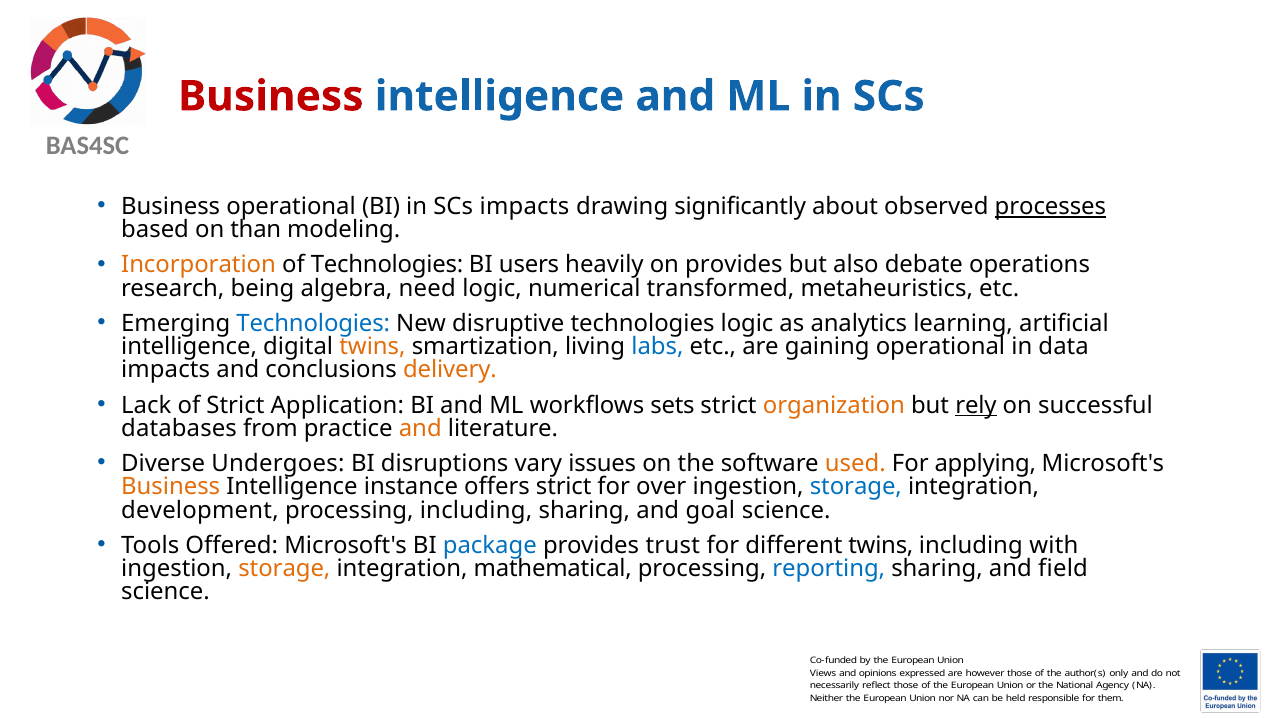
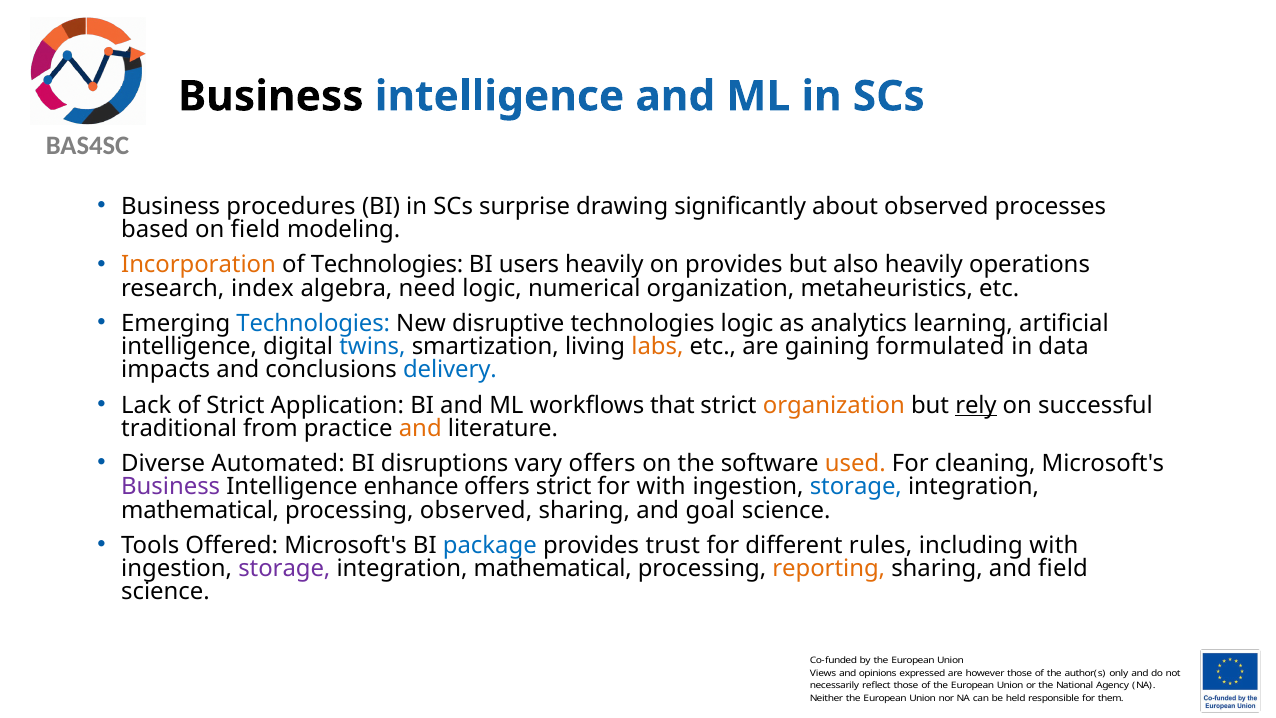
Business at (271, 96) colour: red -> black
Business operational: operational -> procedures
SCs impacts: impacts -> surprise
processes underline: present -> none
on than: than -> field
also debate: debate -> heavily
being: being -> index
numerical transformed: transformed -> organization
twins at (372, 347) colour: orange -> blue
labs colour: blue -> orange
gaining operational: operational -> formulated
delivery colour: orange -> blue
sets: sets -> that
databases: databases -> traditional
Undergoes: Undergoes -> Automated
vary issues: issues -> offers
applying: applying -> cleaning
Business at (171, 487) colour: orange -> purple
instance: instance -> enhance
for over: over -> with
development at (200, 510): development -> mathematical
processing including: including -> observed
different twins: twins -> rules
storage at (284, 568) colour: orange -> purple
reporting colour: blue -> orange
